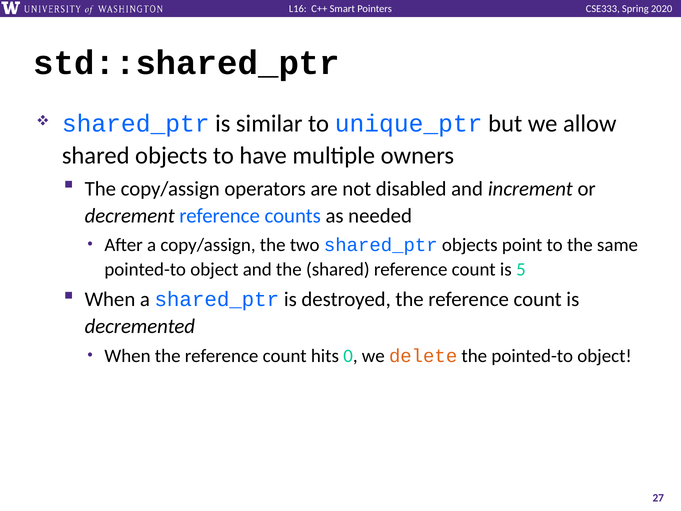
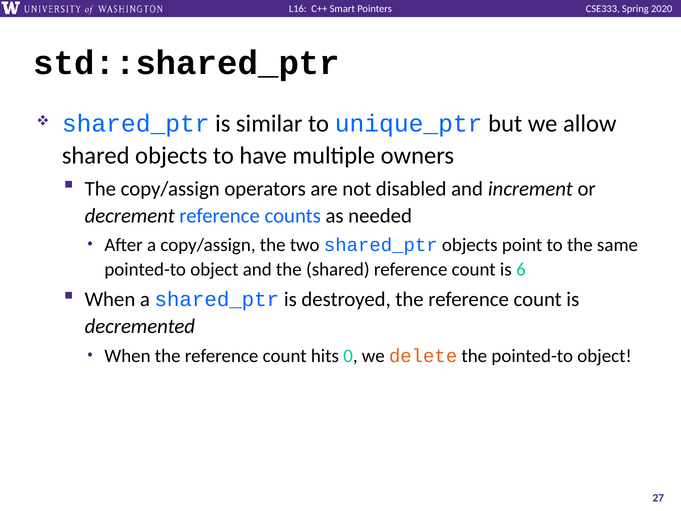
5: 5 -> 6
